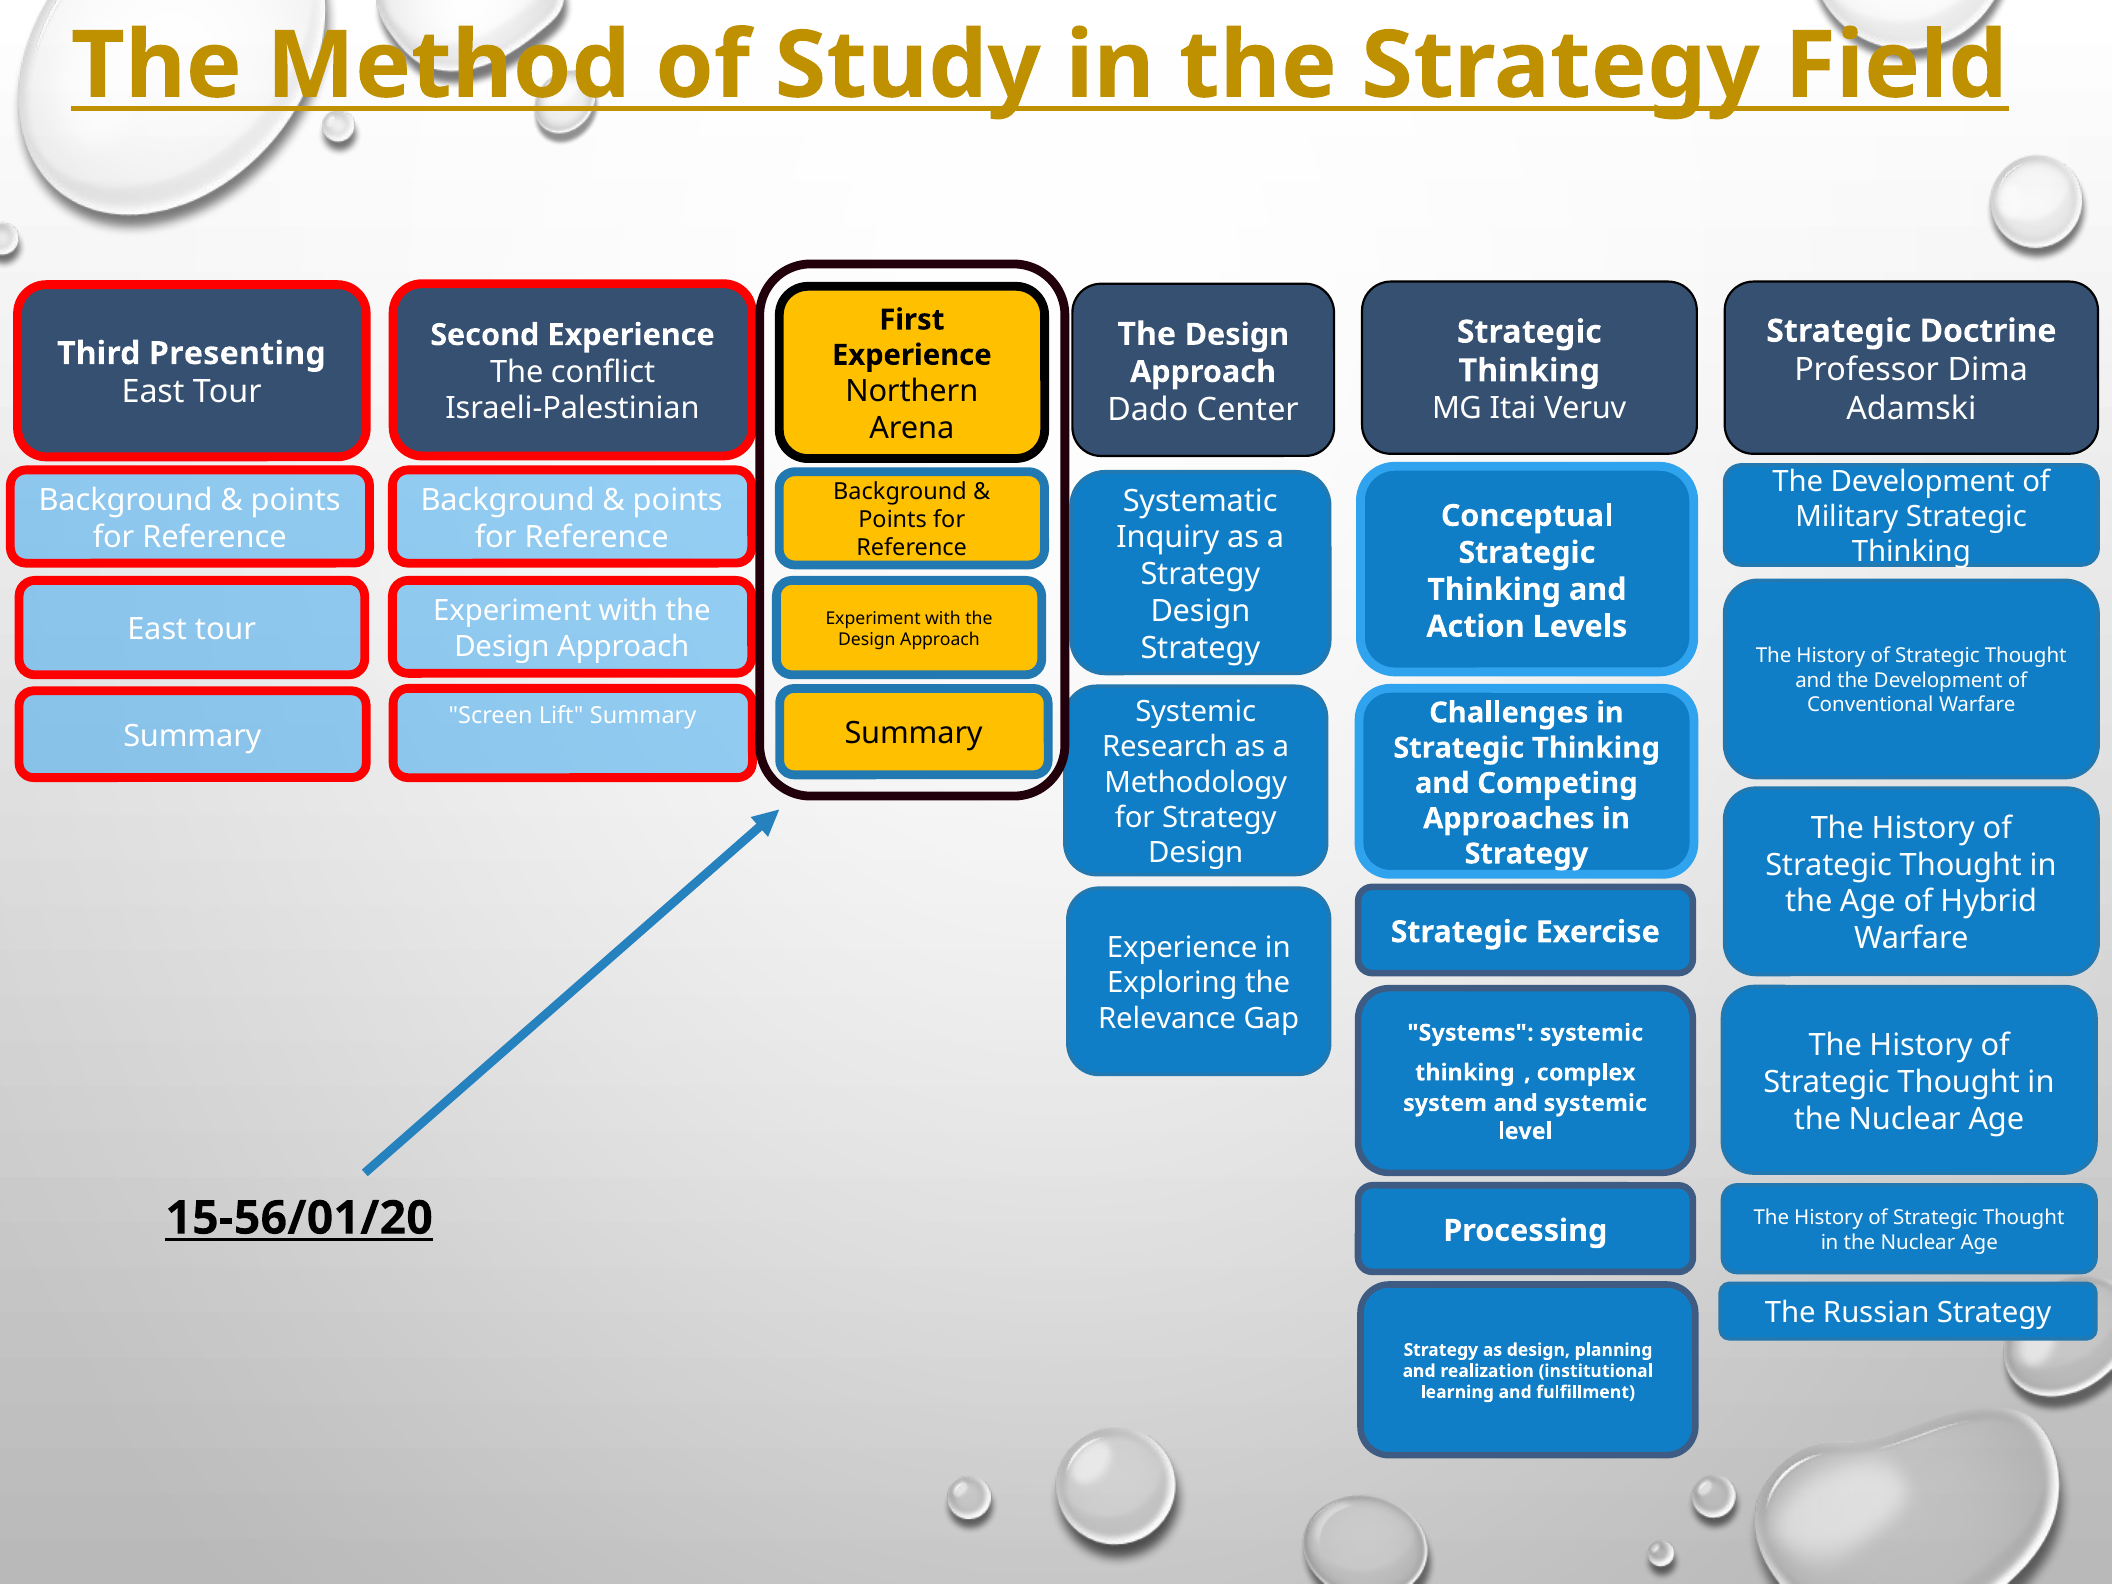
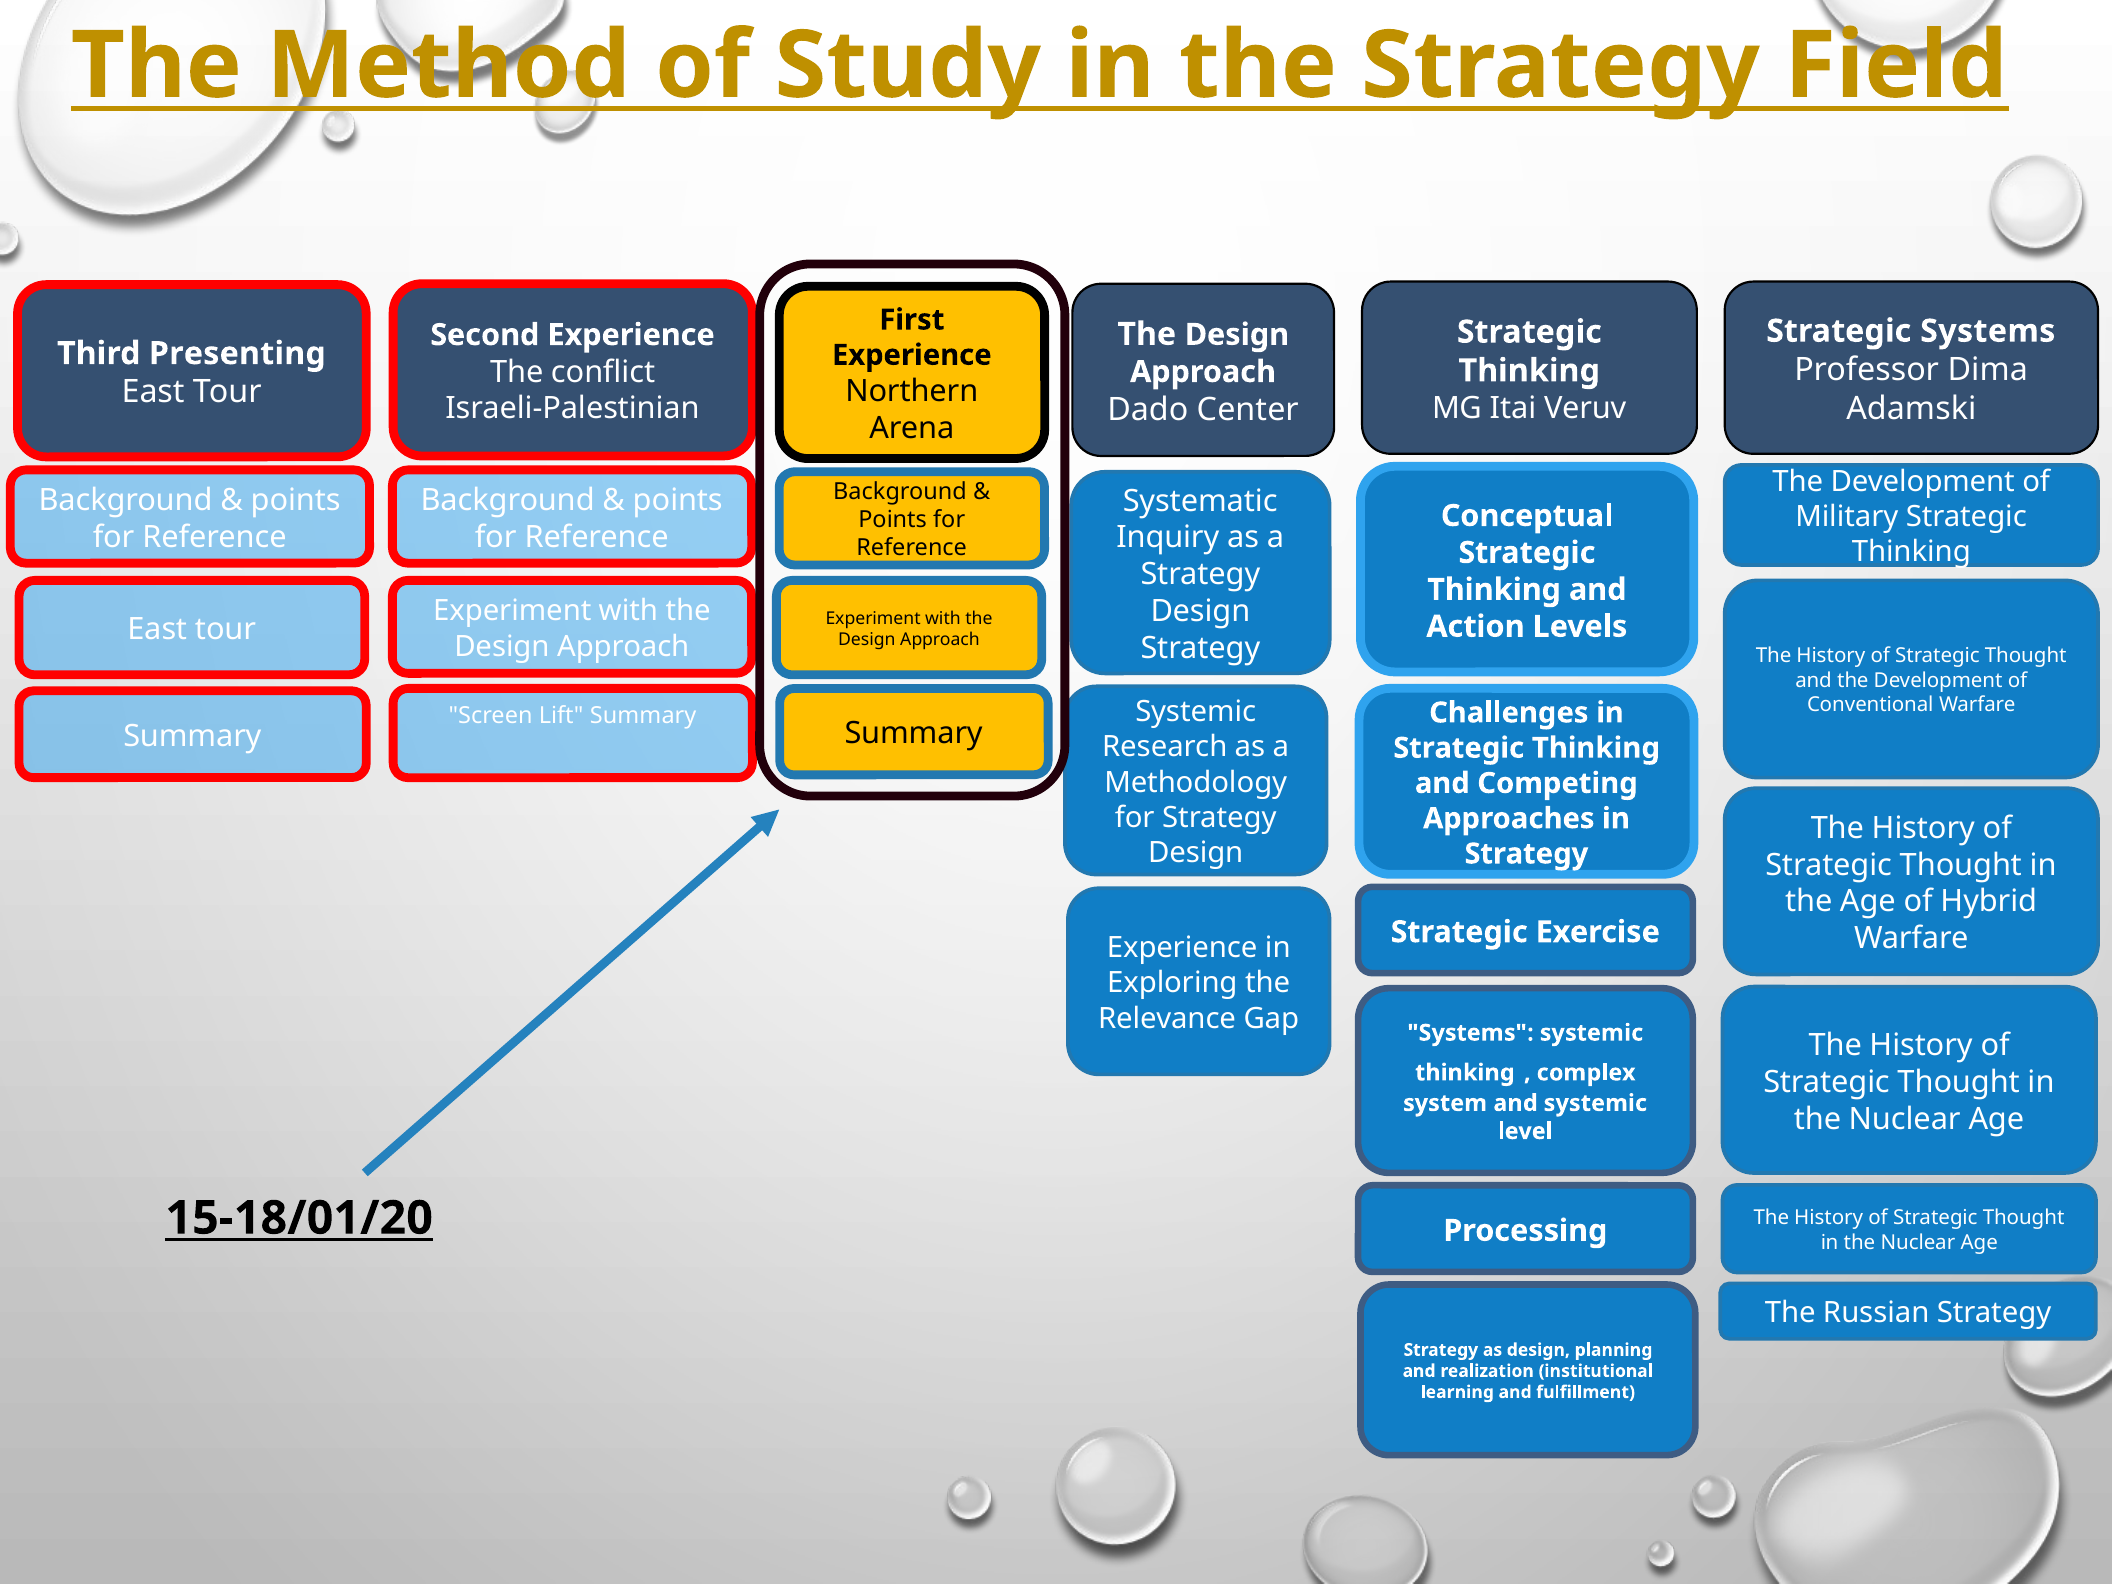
Strategic Doctrine: Doctrine -> Systems
15-56/01/20: 15-56/01/20 -> 15-18/01/20
